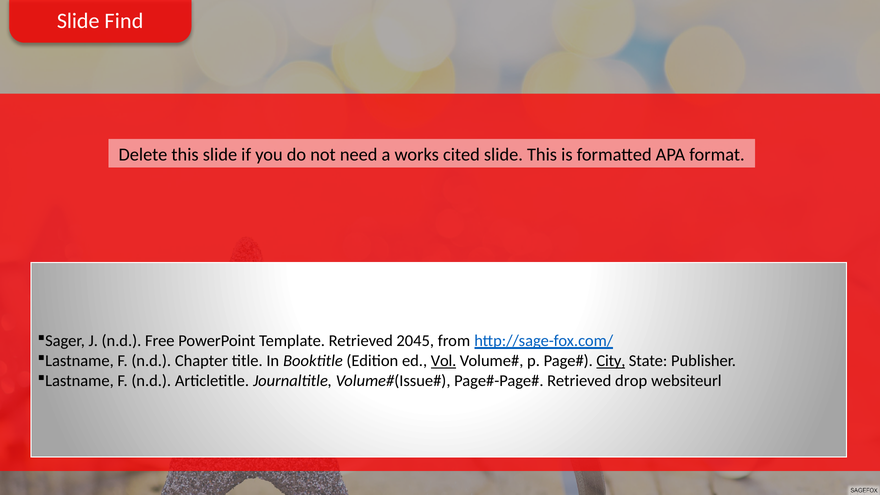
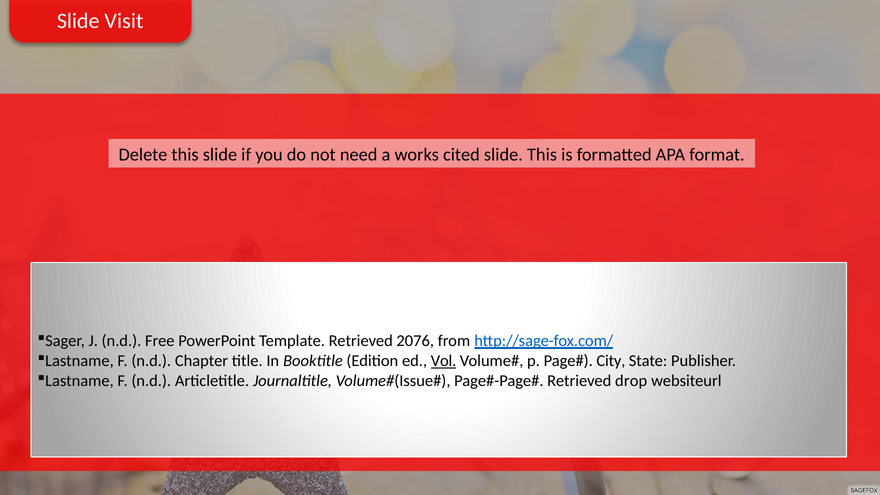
Find: Find -> Visit
2045: 2045 -> 2076
City underline: present -> none
